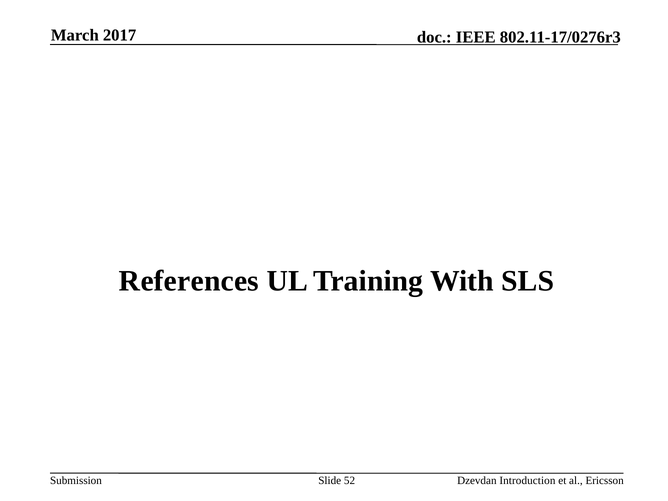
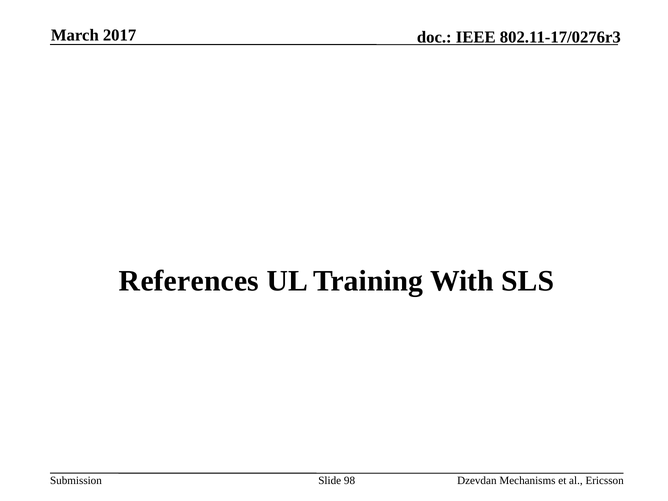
52: 52 -> 98
Introduction: Introduction -> Mechanisms
